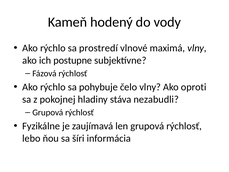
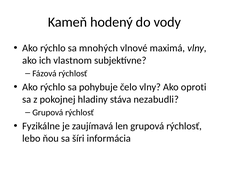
prostredí: prostredí -> mnohých
postupne: postupne -> vlastnom
